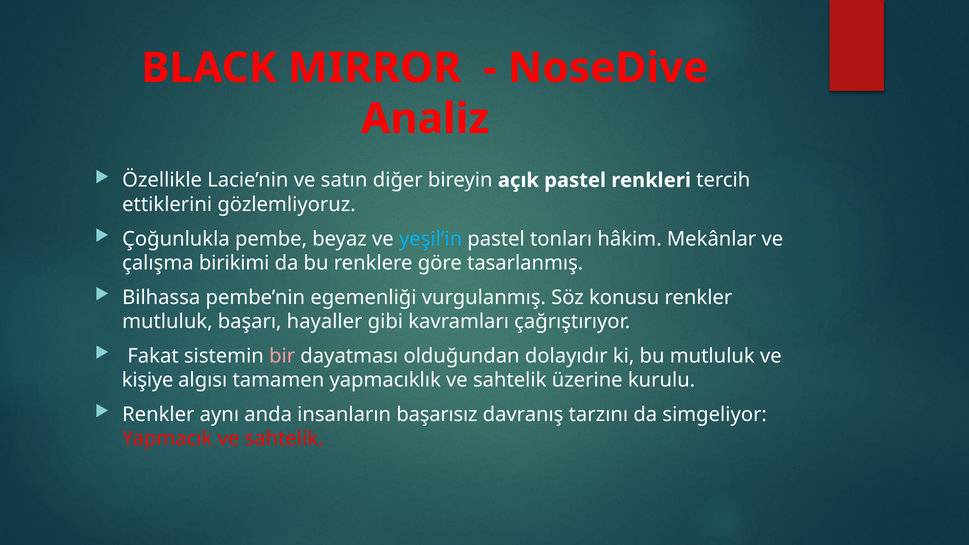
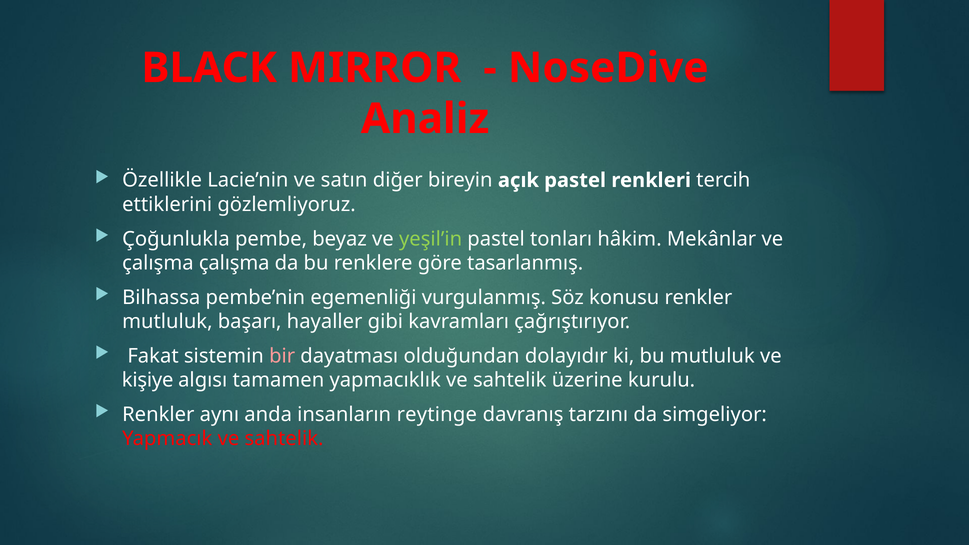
yeşil’in colour: light blue -> light green
çalışma birikimi: birikimi -> çalışma
başarısız: başarısız -> reytinge
